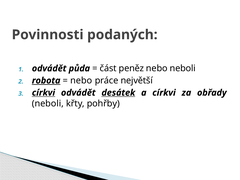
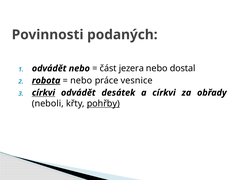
odvádět půda: půda -> nebo
peněz: peněz -> jezera
nebo neboli: neboli -> dostal
největší: největší -> vesnice
desátek underline: present -> none
pohřby underline: none -> present
